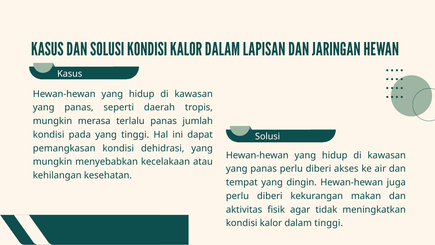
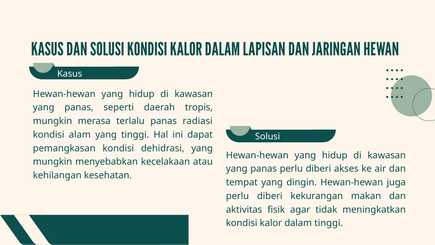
jumlah: jumlah -> radiasi
pada: pada -> alam
